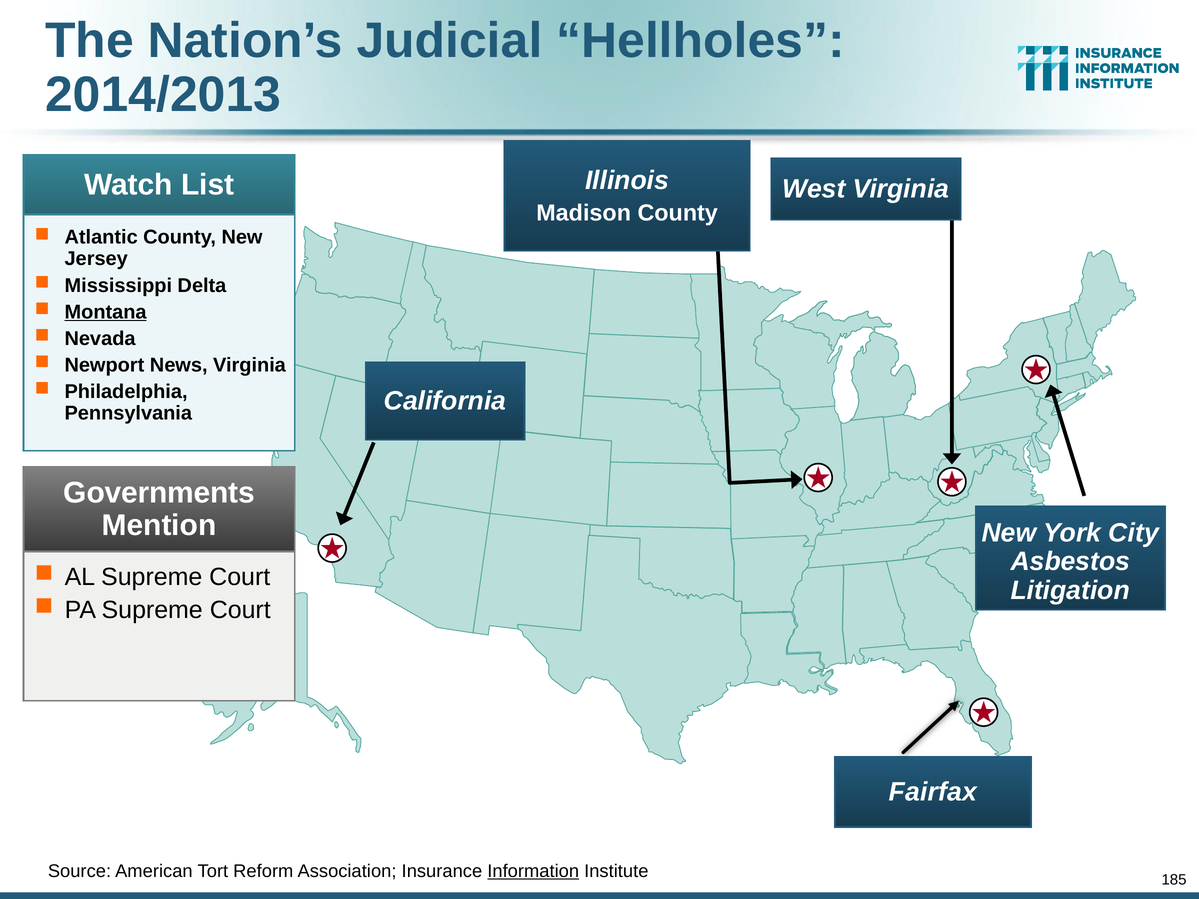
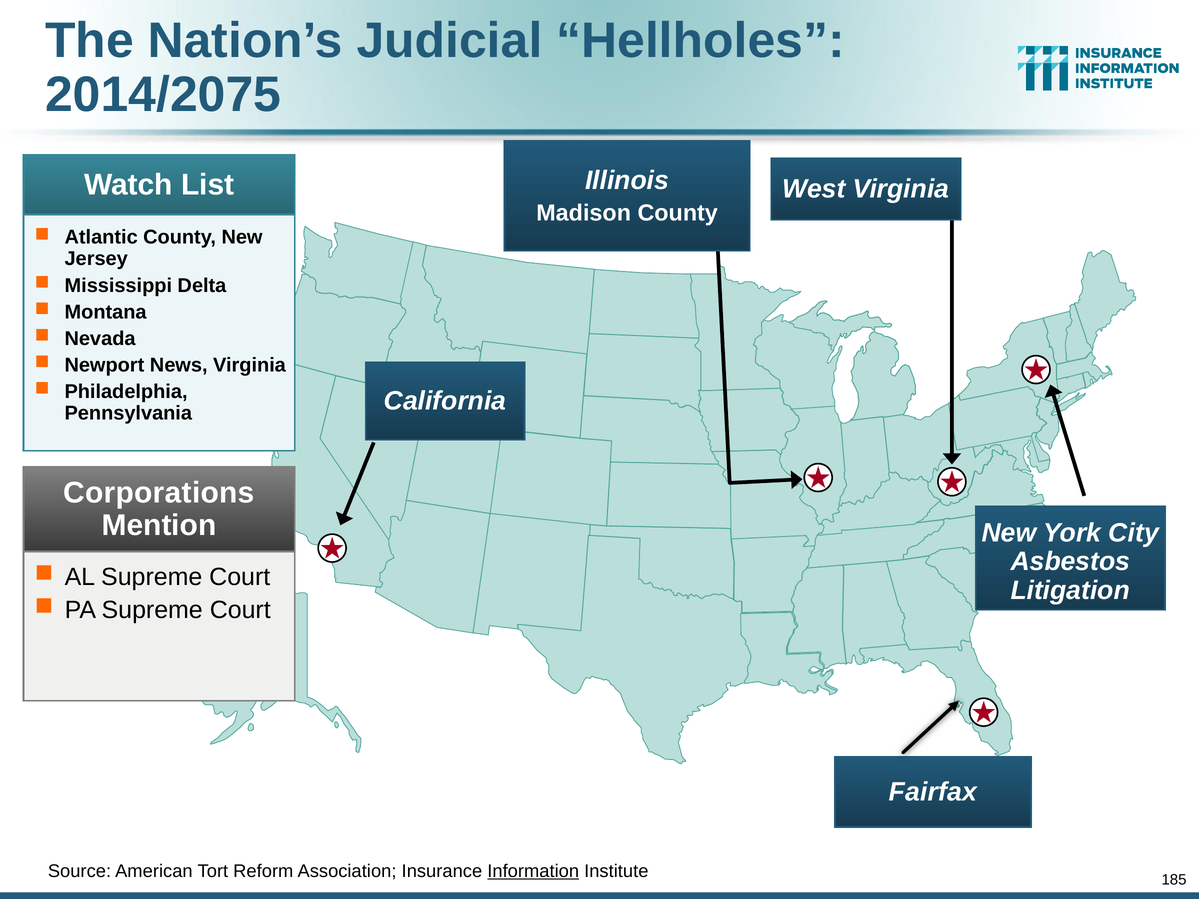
2014/2013: 2014/2013 -> 2014/2075
Montana underline: present -> none
Governments: Governments -> Corporations
